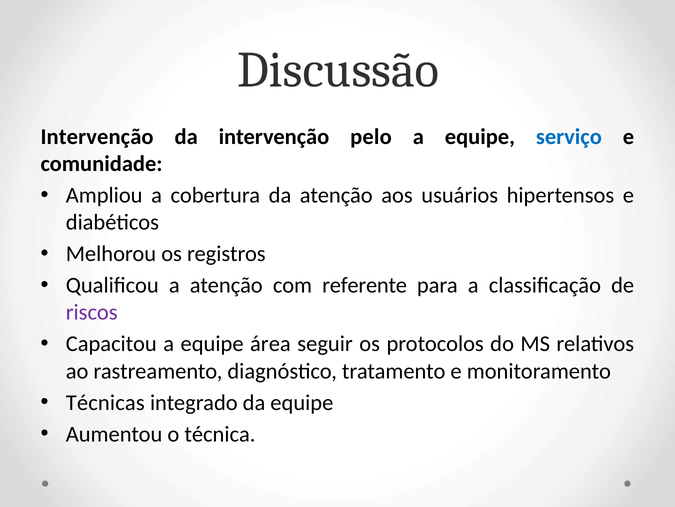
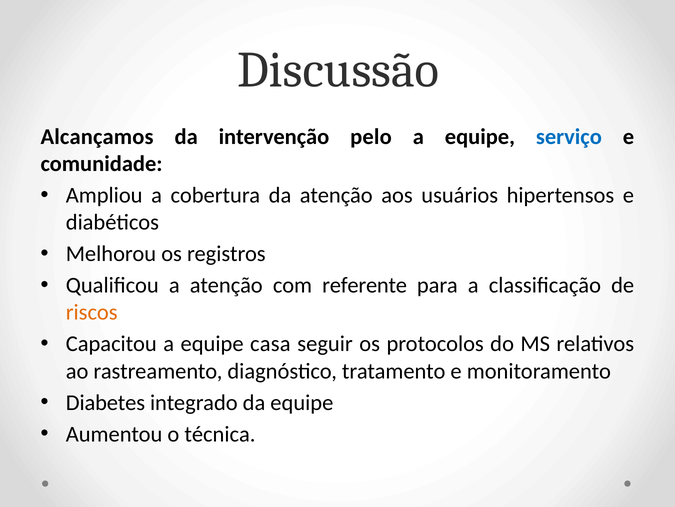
Intervenção at (97, 137): Intervenção -> Alcançamos
riscos colour: purple -> orange
área: área -> casa
Técnicas: Técnicas -> Diabetes
